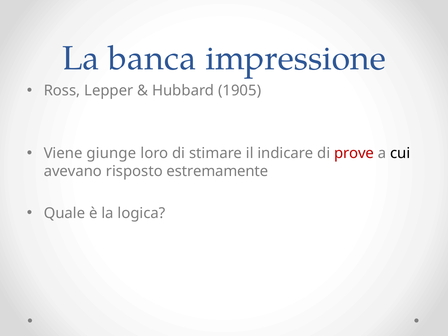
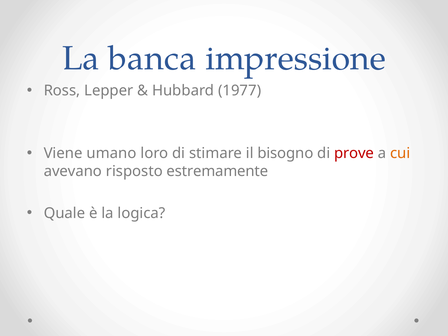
1905: 1905 -> 1977
giunge: giunge -> umano
indicare: indicare -> bisogno
cui colour: black -> orange
